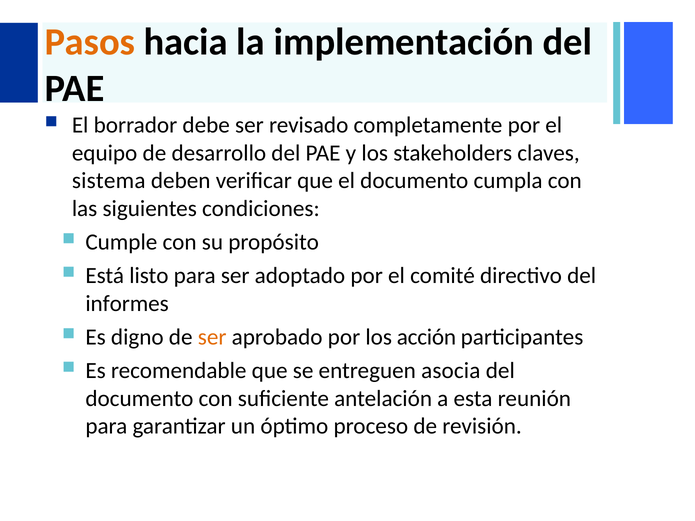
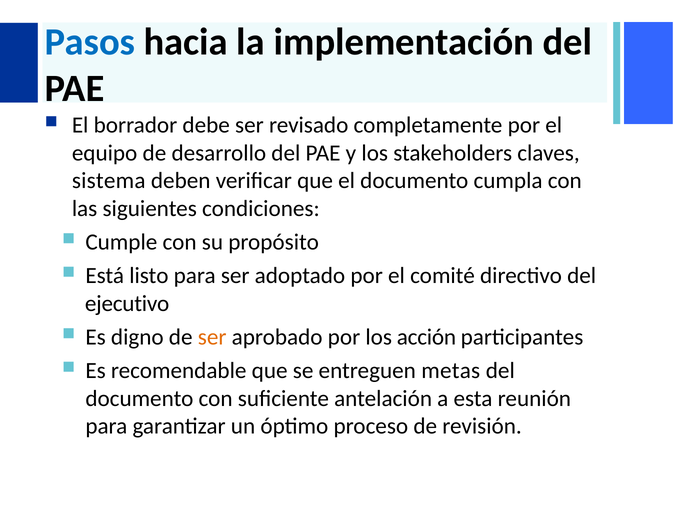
Pasos colour: orange -> blue
informes: informes -> ejecutivo
asocia: asocia -> metas
